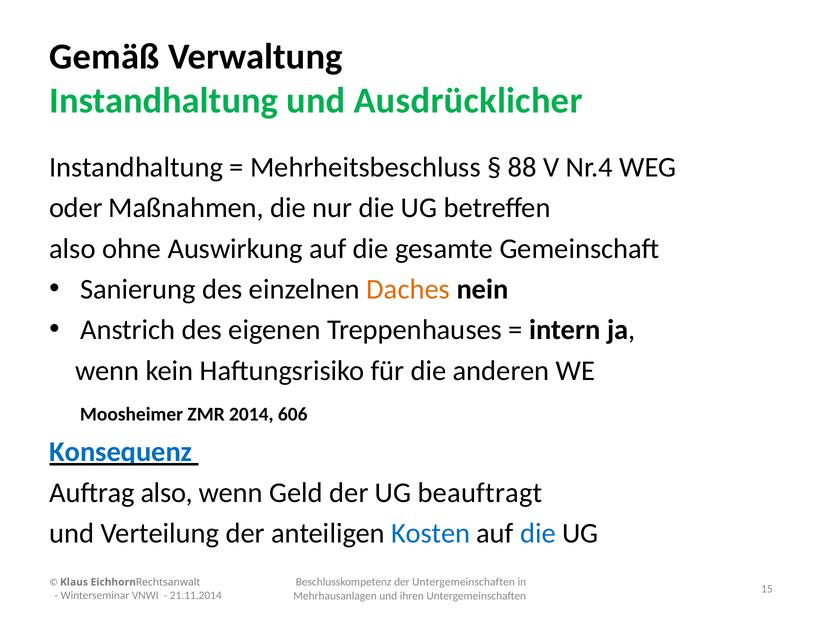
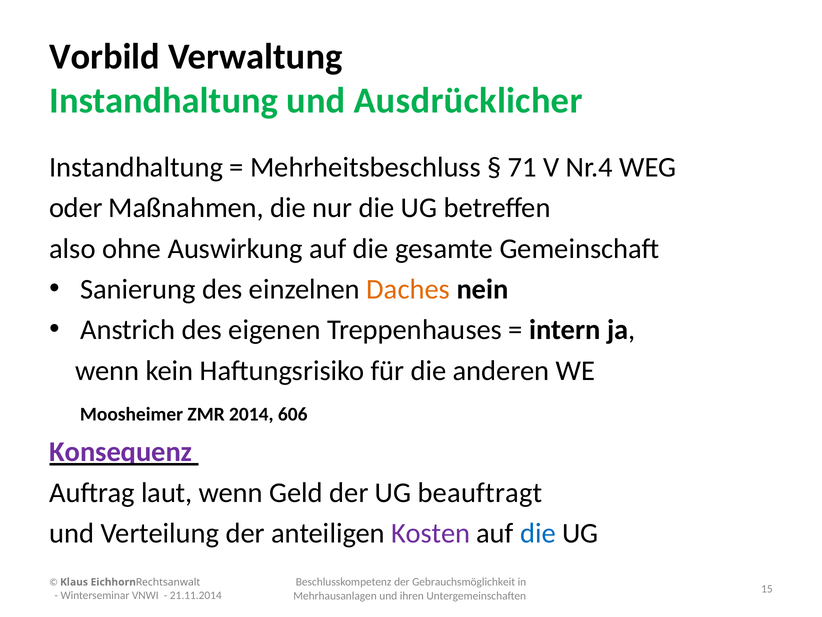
Gemäß: Gemäß -> Vorbild
88: 88 -> 71
Konsequenz colour: blue -> purple
Auftrag also: also -> laut
Kosten colour: blue -> purple
der Untergemeinschaften: Untergemeinschaften -> Gebrauchsmöglichkeit
